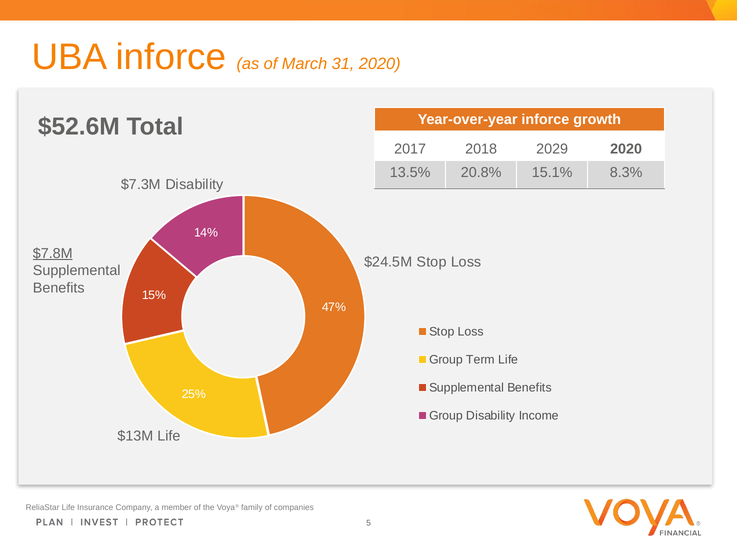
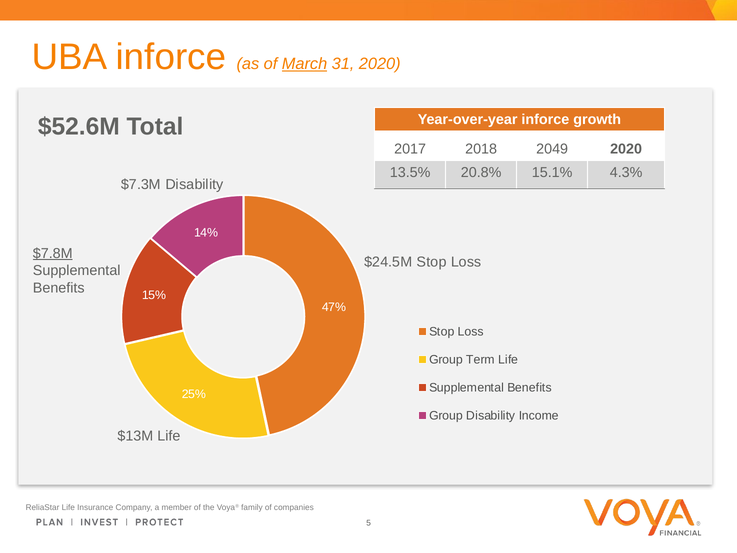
March underline: none -> present
2029: 2029 -> 2049
8.3%: 8.3% -> 4.3%
